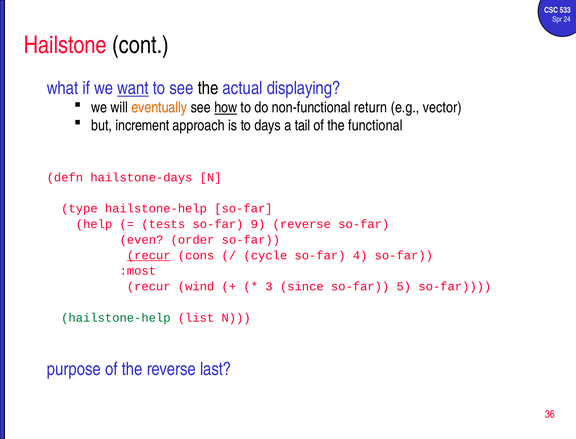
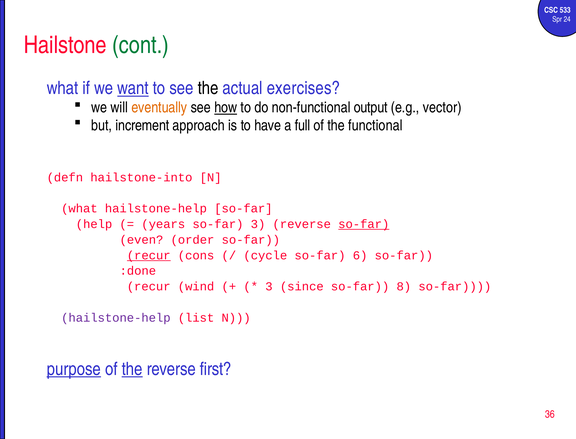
cont colour: black -> green
displaying: displaying -> exercises
return: return -> output
days: days -> have
tail: tail -> full
hailstone-days: hailstone-days -> hailstone-into
type at (79, 208): type -> what
tests: tests -> years
so-far 9: 9 -> 3
so-far at (364, 224) underline: none -> present
4: 4 -> 6
:most: :most -> :done
5: 5 -> 8
hailstone-help at (116, 318) colour: green -> purple
purpose underline: none -> present
the at (132, 369) underline: none -> present
last: last -> first
